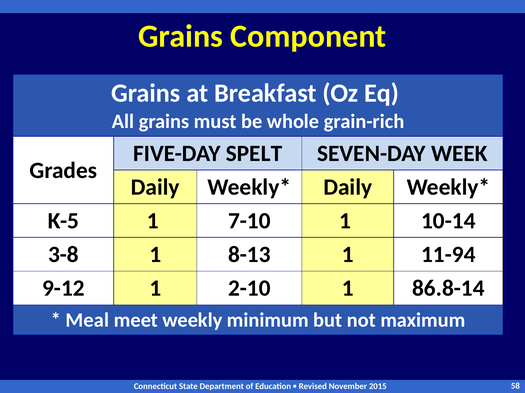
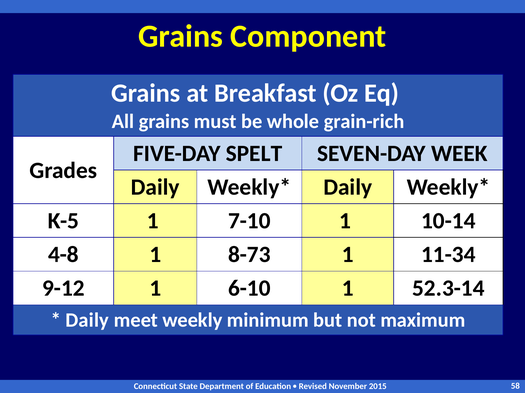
3-8: 3-8 -> 4-8
8-13: 8-13 -> 8-73
11-94: 11-94 -> 11-34
2-10: 2-10 -> 6-10
86.8-14: 86.8-14 -> 52.3-14
Meal at (87, 321): Meal -> Daily
